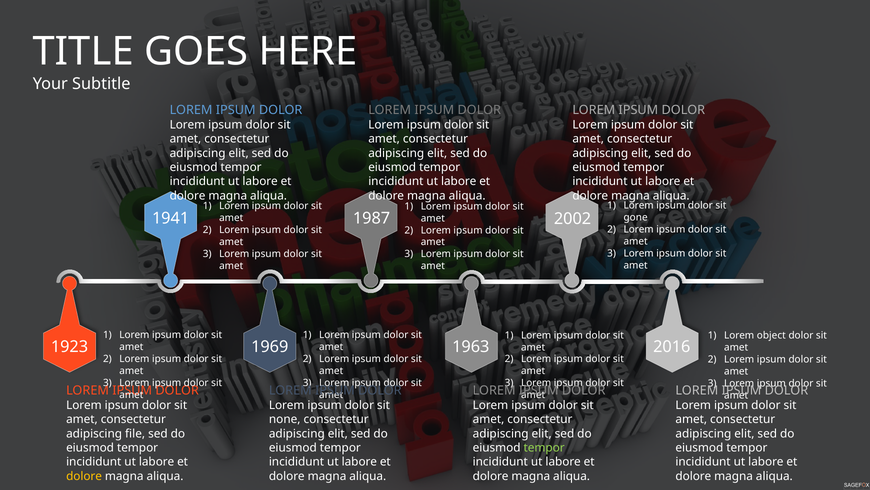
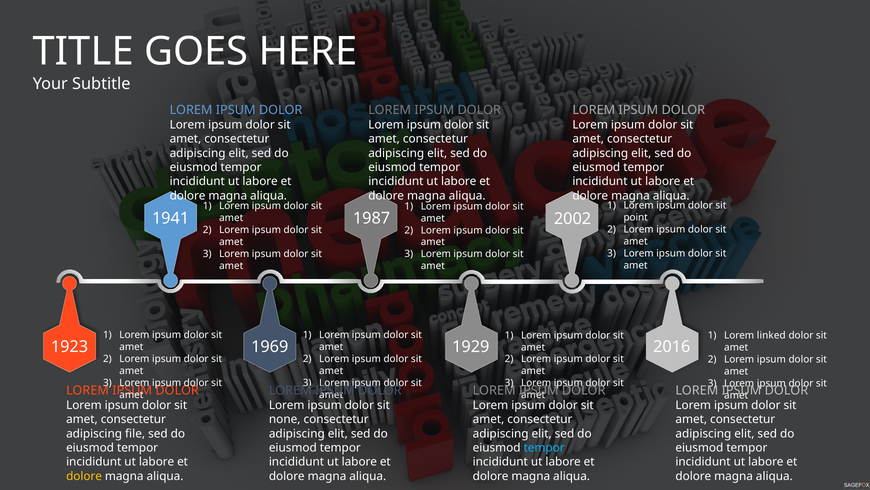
gone: gone -> point
object: object -> linked
1963: 1963 -> 1929
tempor at (544, 447) colour: light green -> light blue
